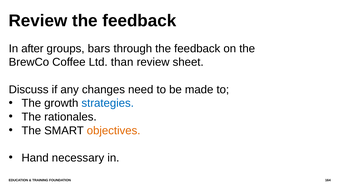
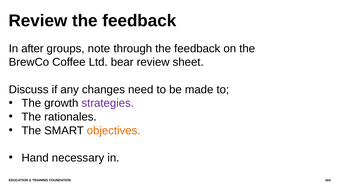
bars: bars -> note
than: than -> bear
strategies colour: blue -> purple
